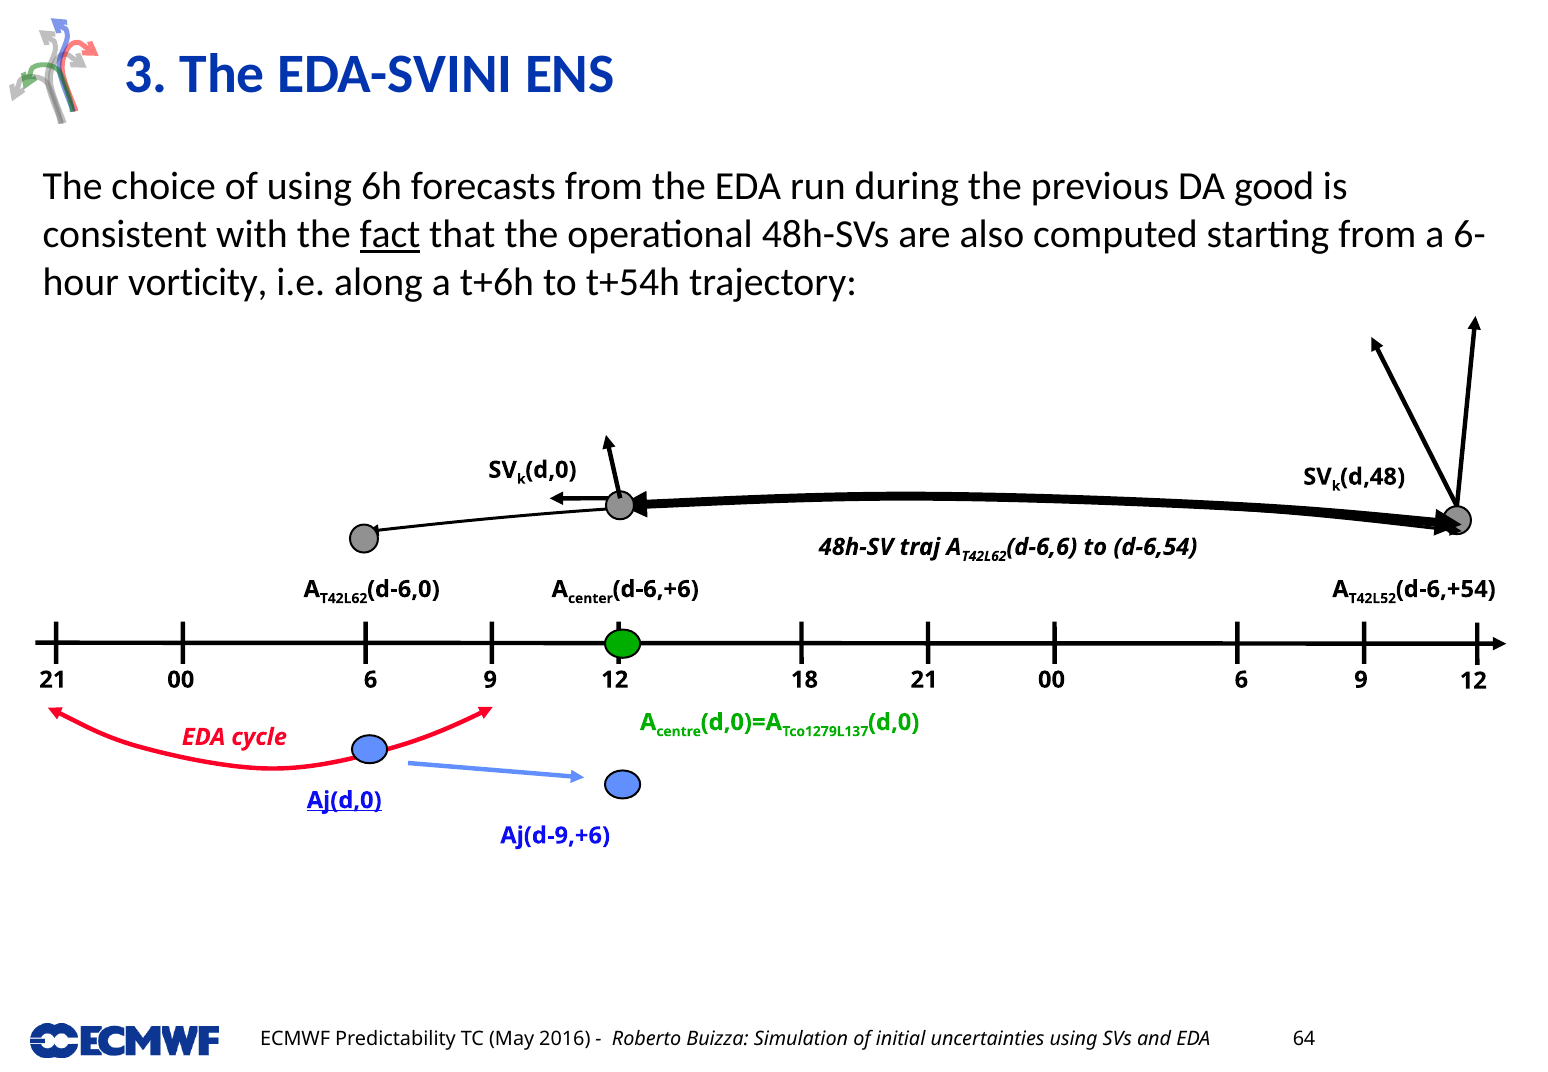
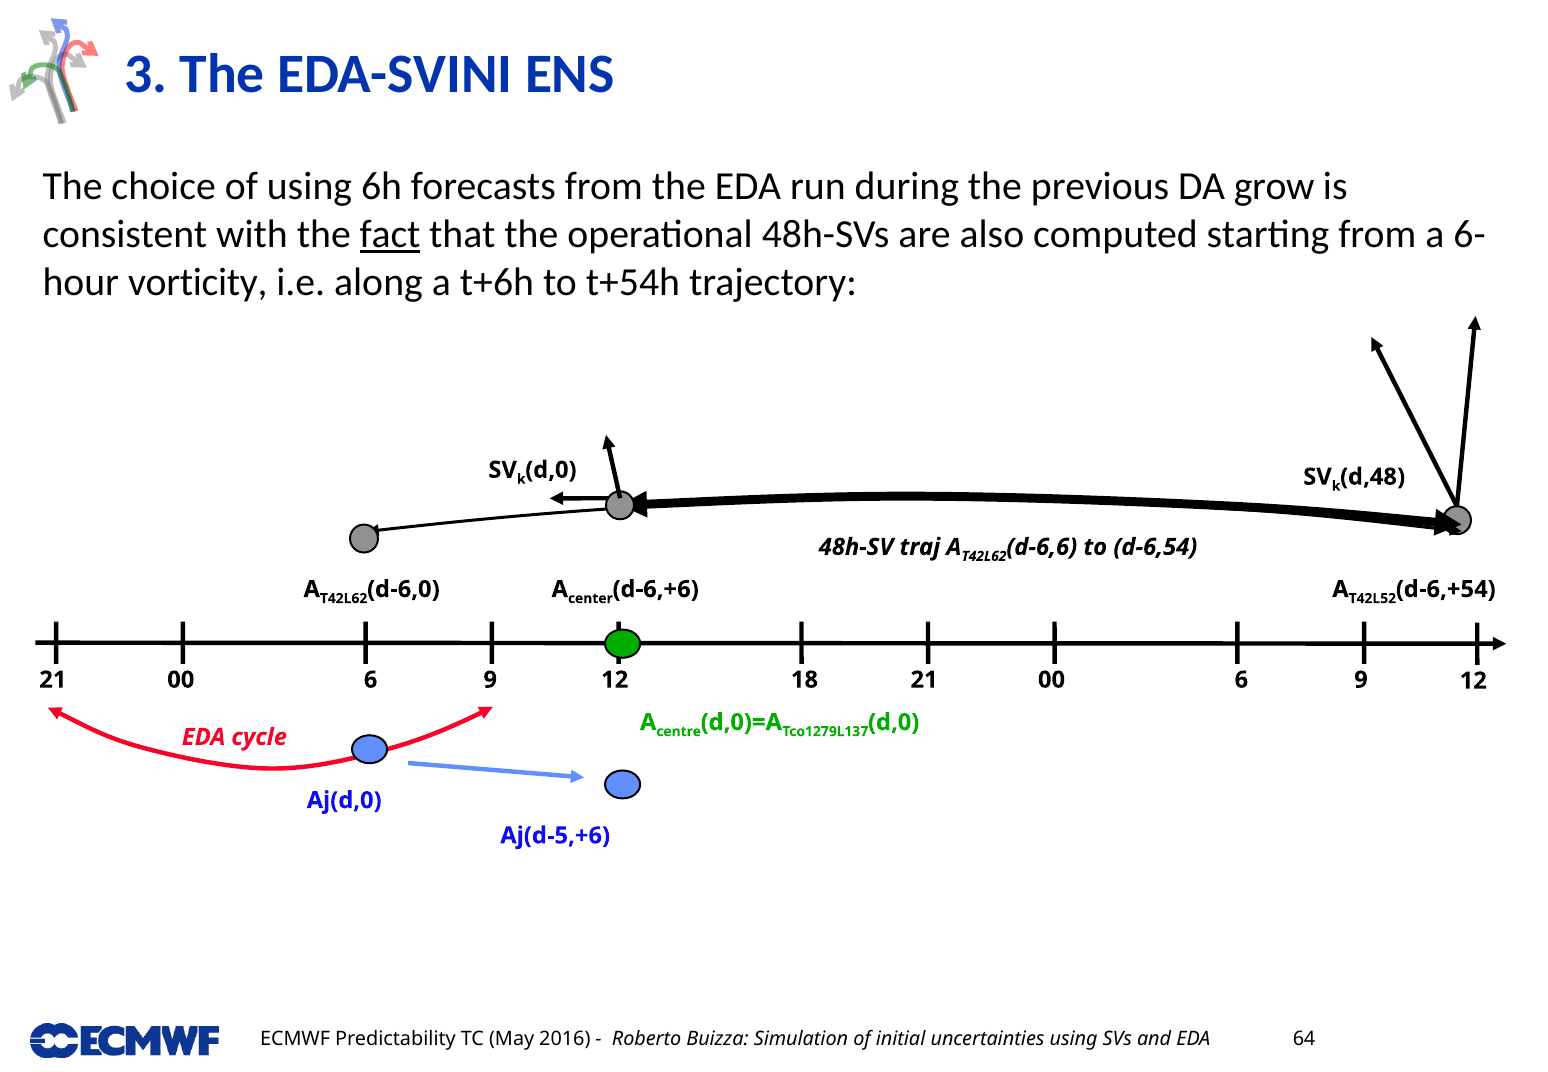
good: good -> grow
Aj(d,0 underline: present -> none
Aj(d-9,+6: Aj(d-9,+6 -> Aj(d-5,+6
